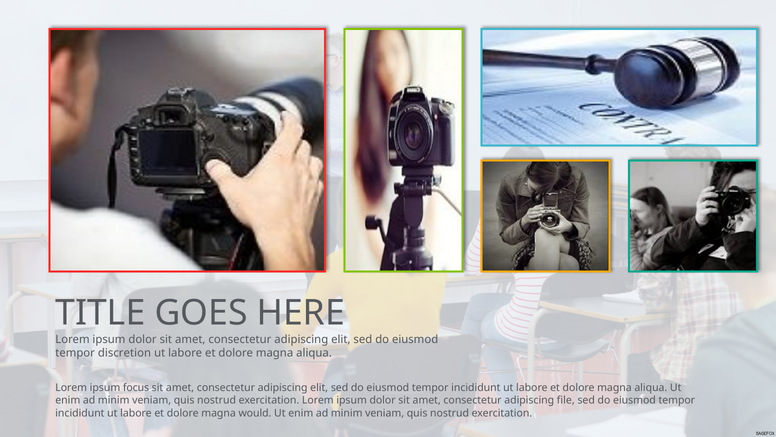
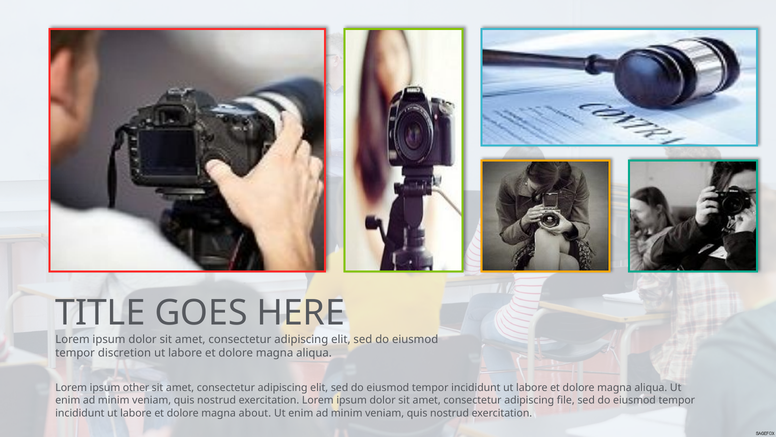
focus: focus -> other
would: would -> about
